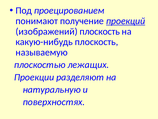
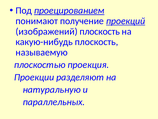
проецированием underline: none -> present
лежащих: лежащих -> проекция
поверхностях: поверхностях -> параллельных
